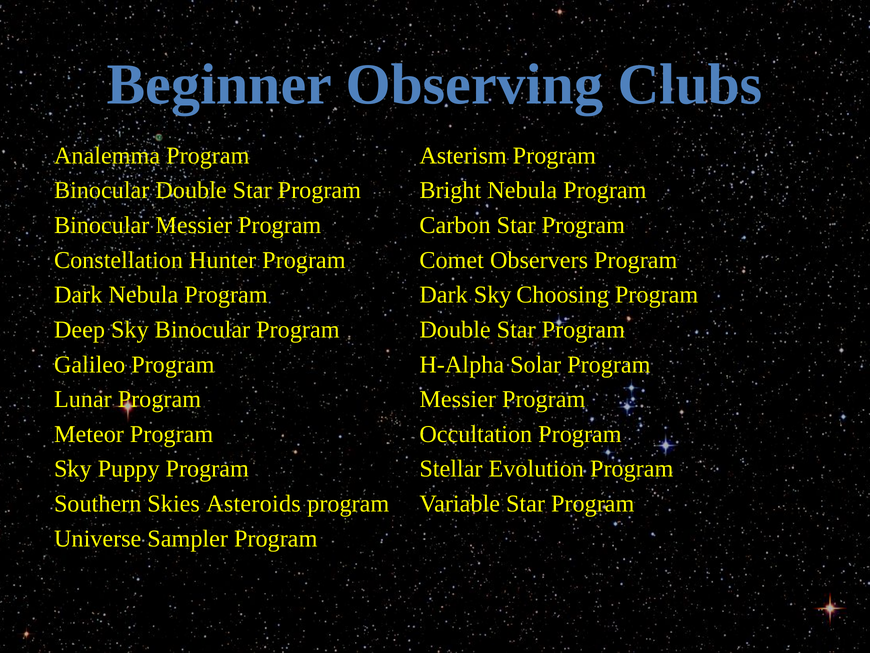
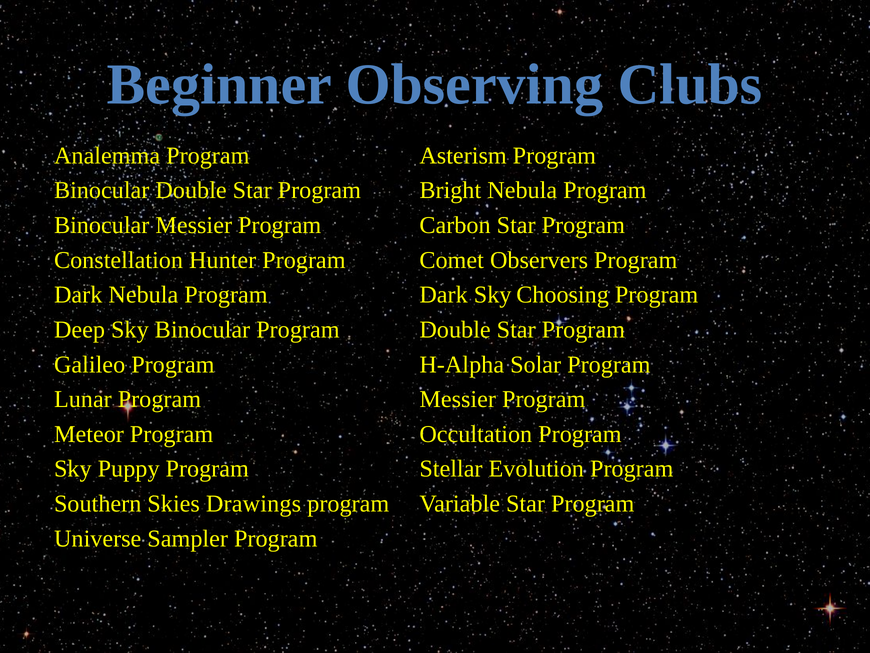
Asteroids: Asteroids -> Drawings
